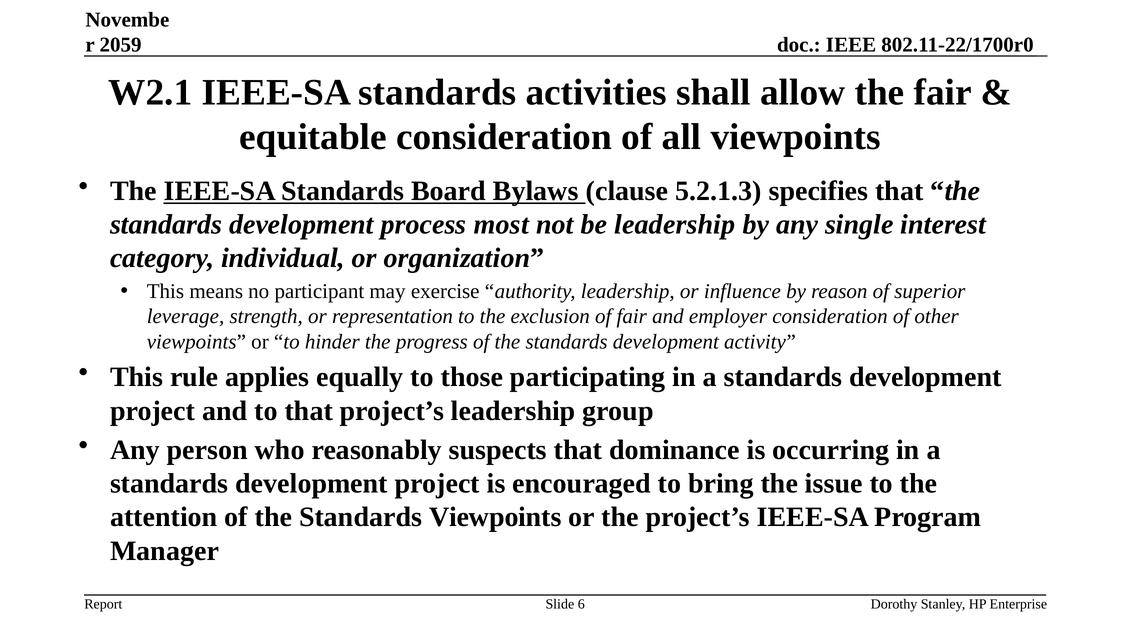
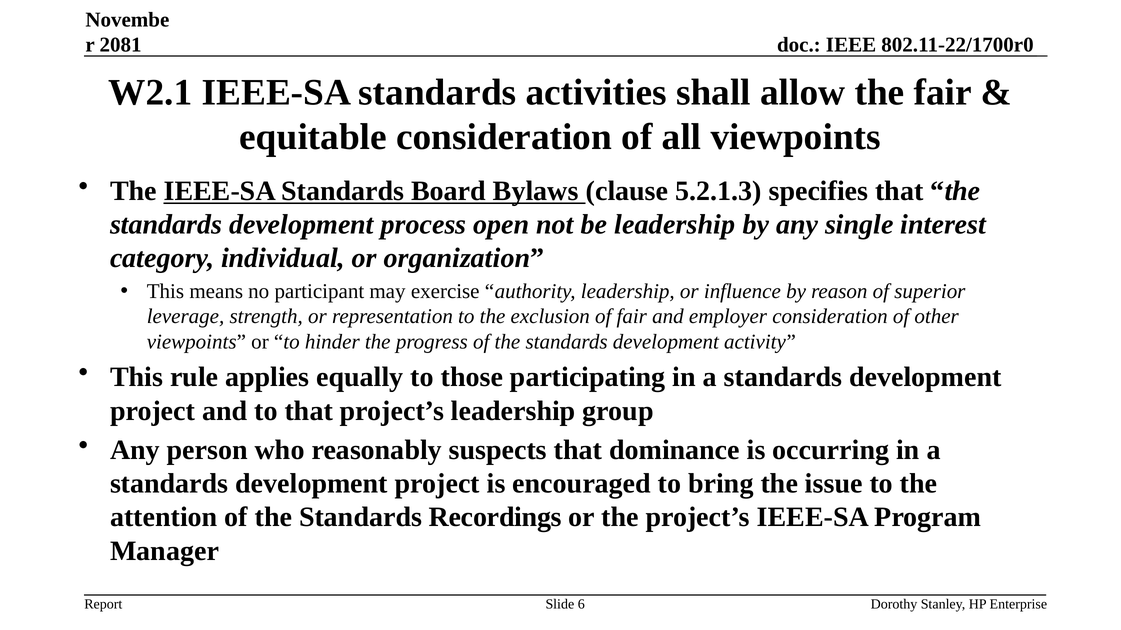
2059: 2059 -> 2081
most: most -> open
Standards Viewpoints: Viewpoints -> Recordings
